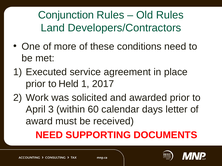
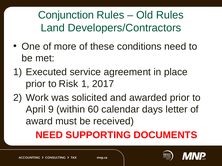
Held: Held -> Risk
3: 3 -> 9
